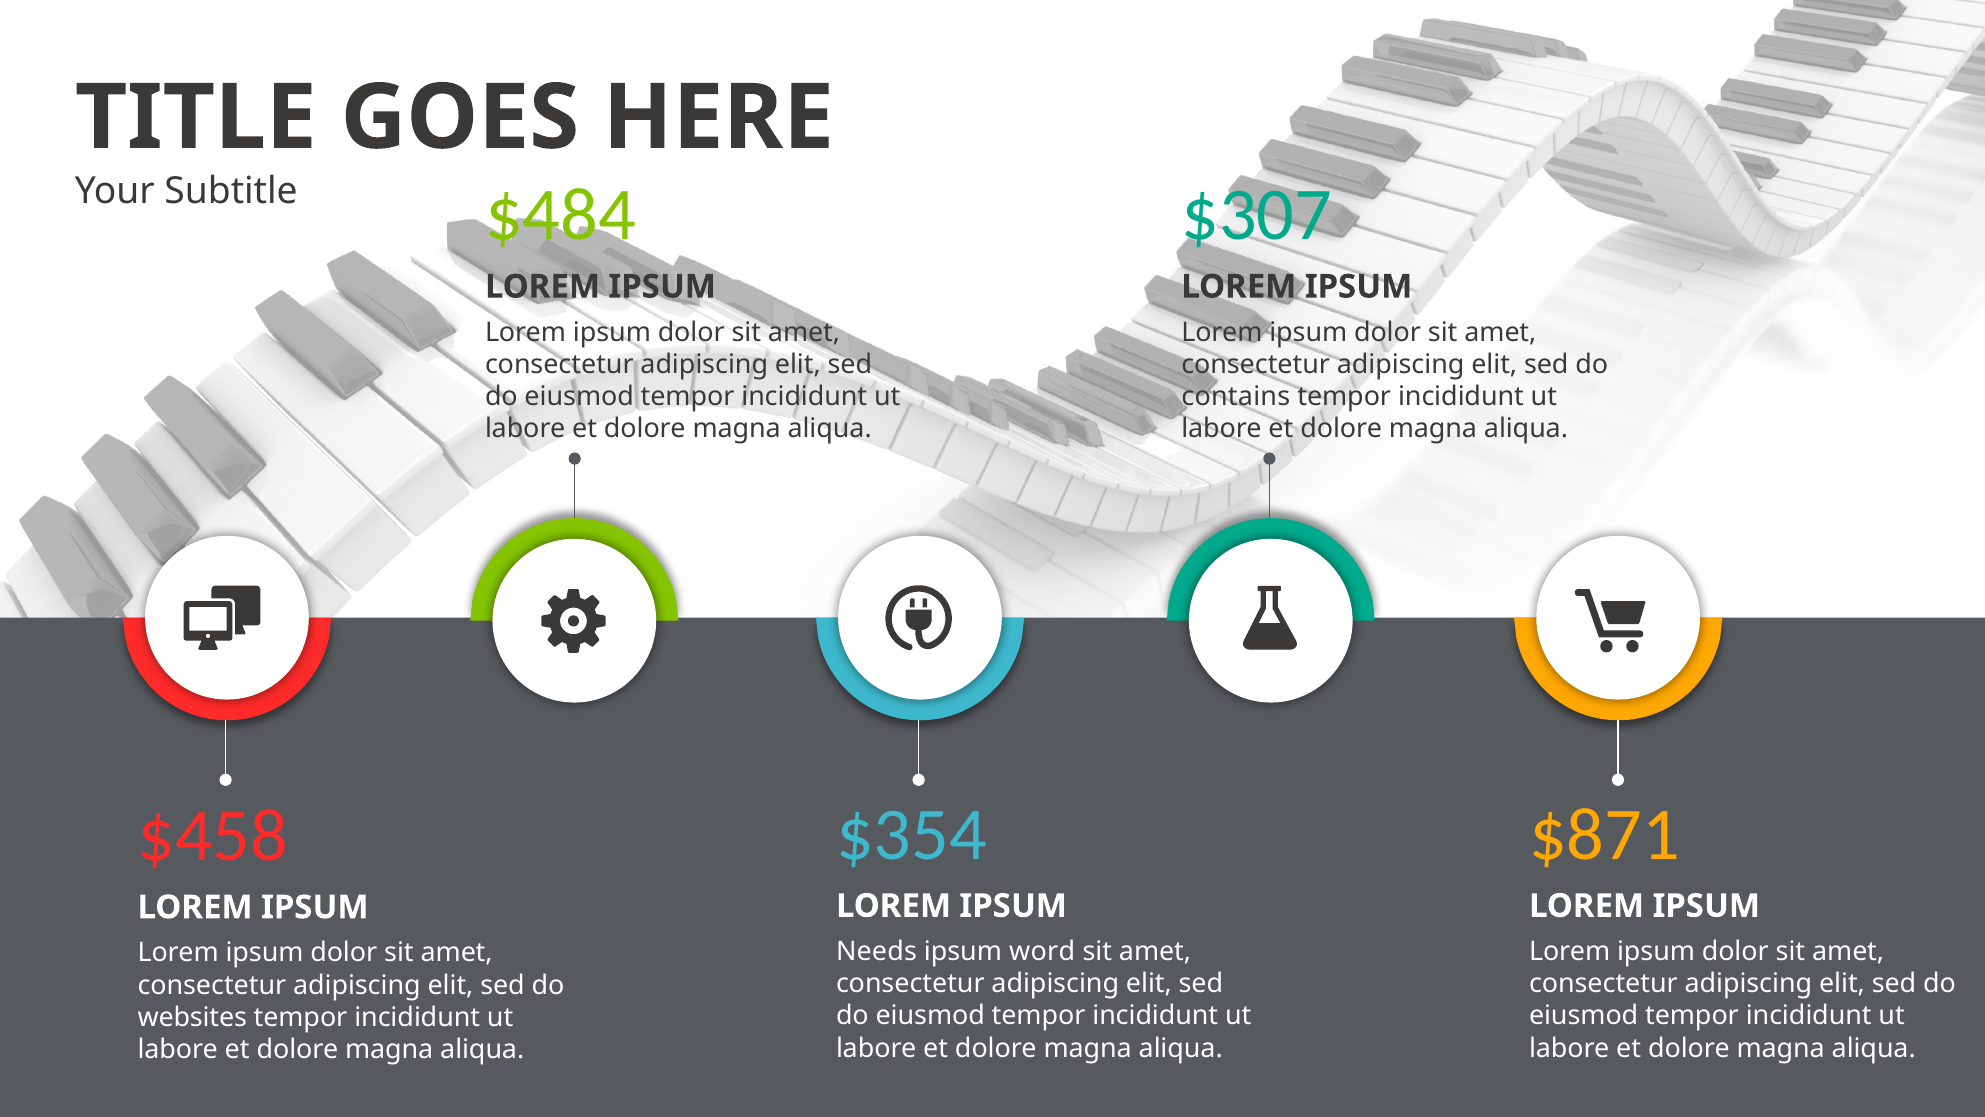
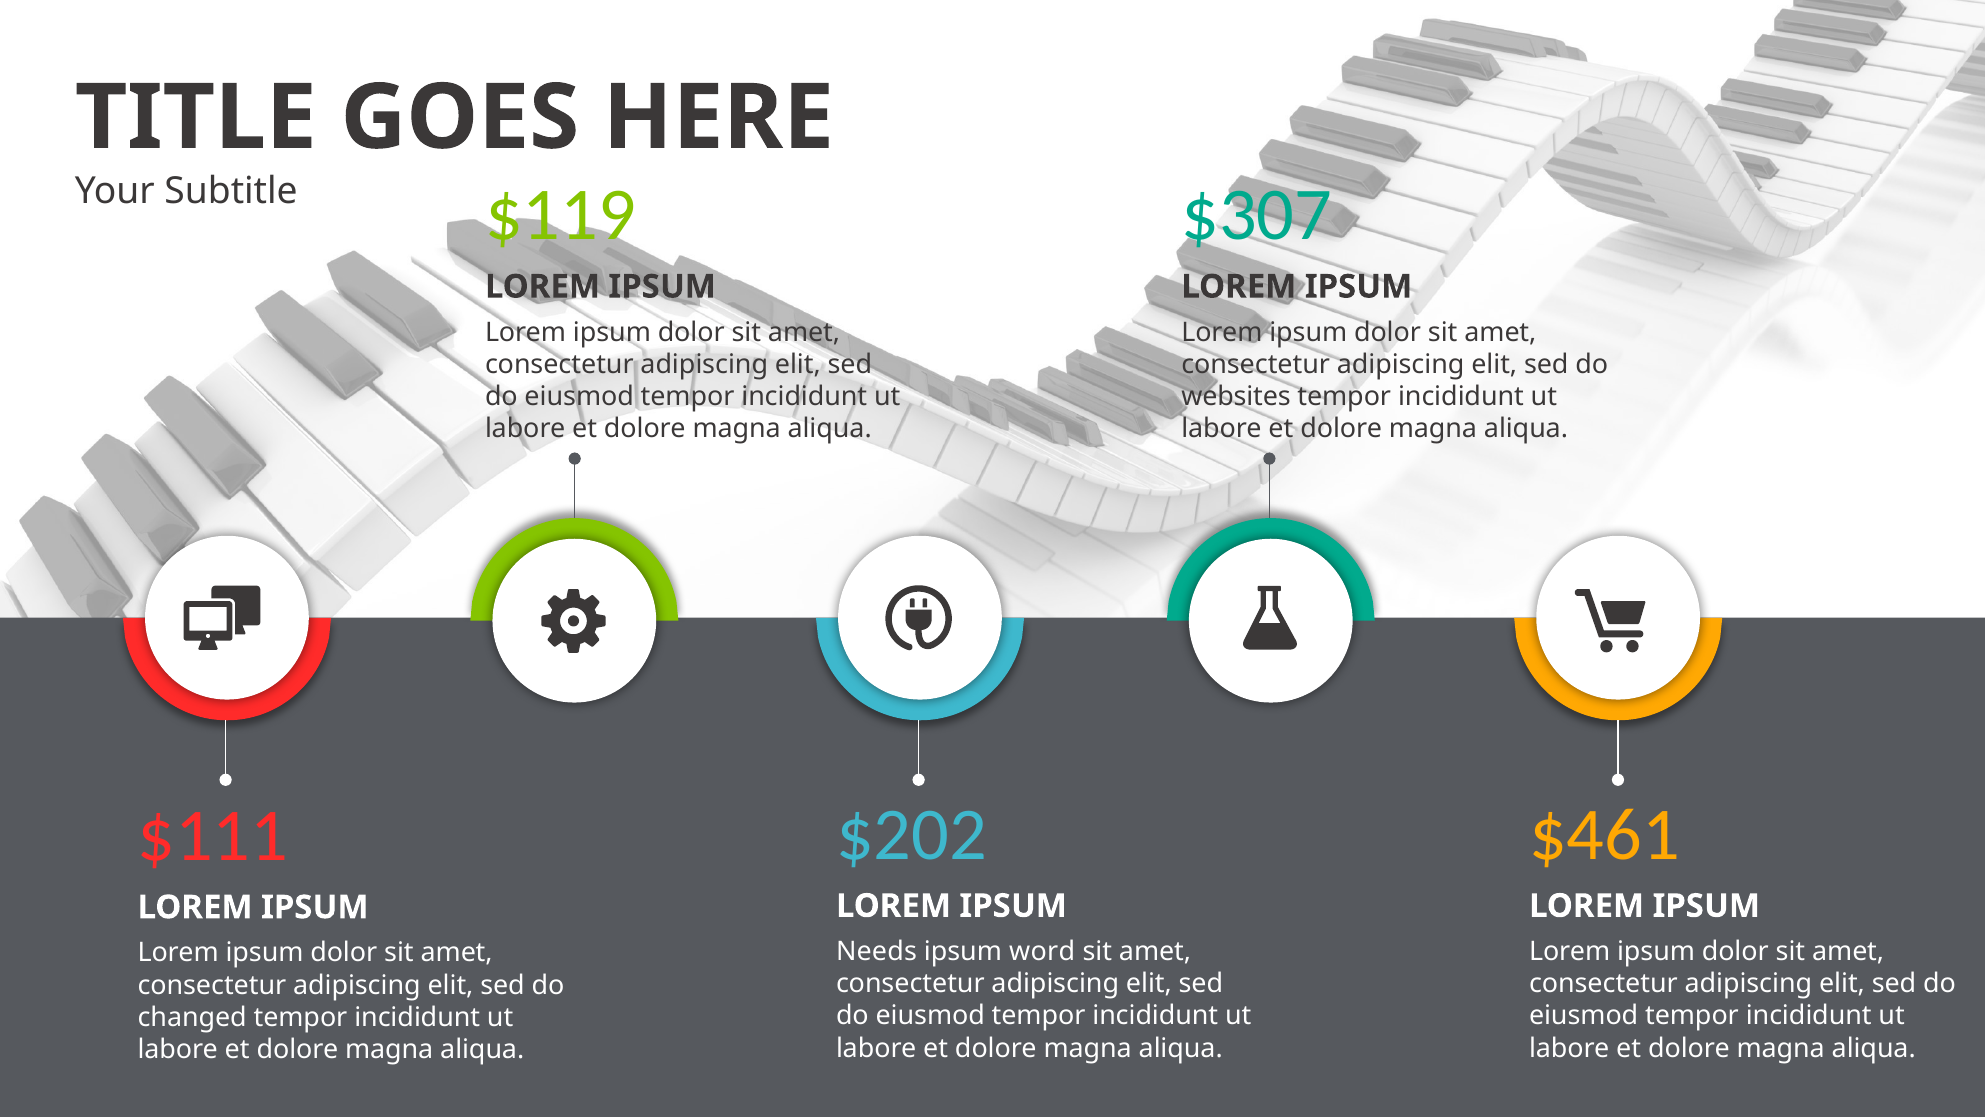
$484: $484 -> $119
contains: contains -> websites
$354: $354 -> $202
$871: $871 -> $461
$458: $458 -> $111
websites: websites -> changed
